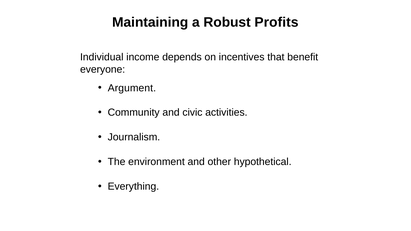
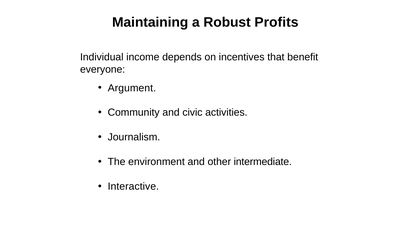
hypothetical: hypothetical -> intermediate
Everything: Everything -> Interactive
